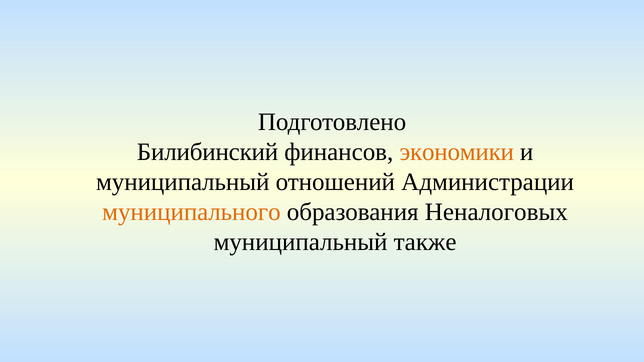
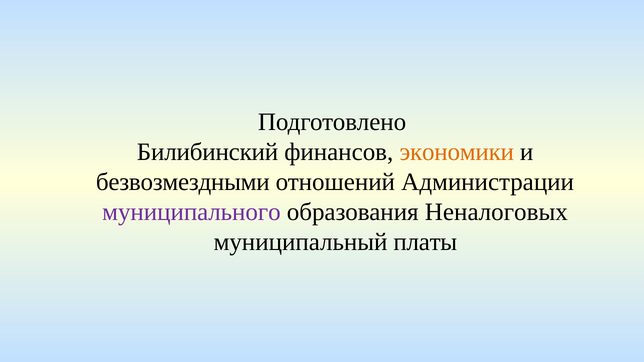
муниципальный at (183, 182): муниципальный -> безвозмездными
муниципального colour: orange -> purple
также: также -> платы
